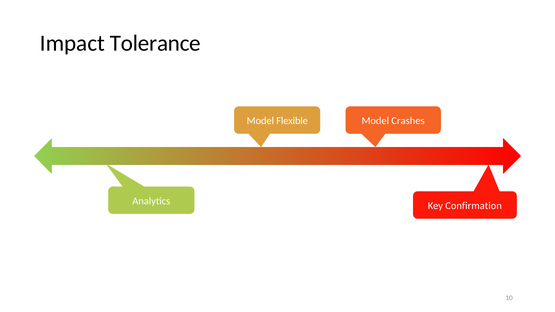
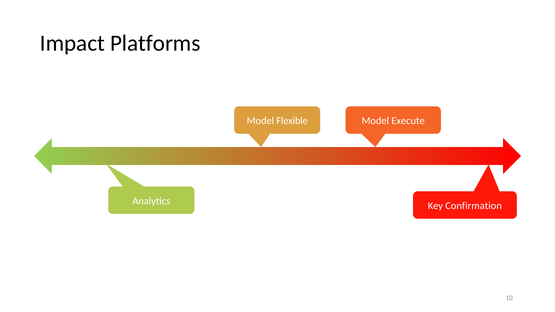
Tolerance: Tolerance -> Platforms
Crashes: Crashes -> Execute
